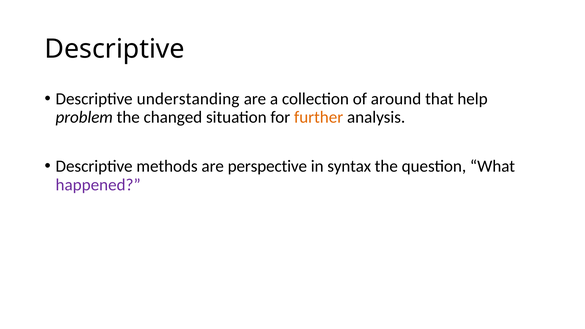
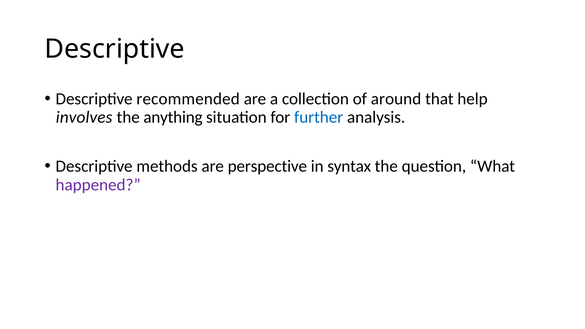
understanding: understanding -> recommended
problem: problem -> involves
changed: changed -> anything
further colour: orange -> blue
